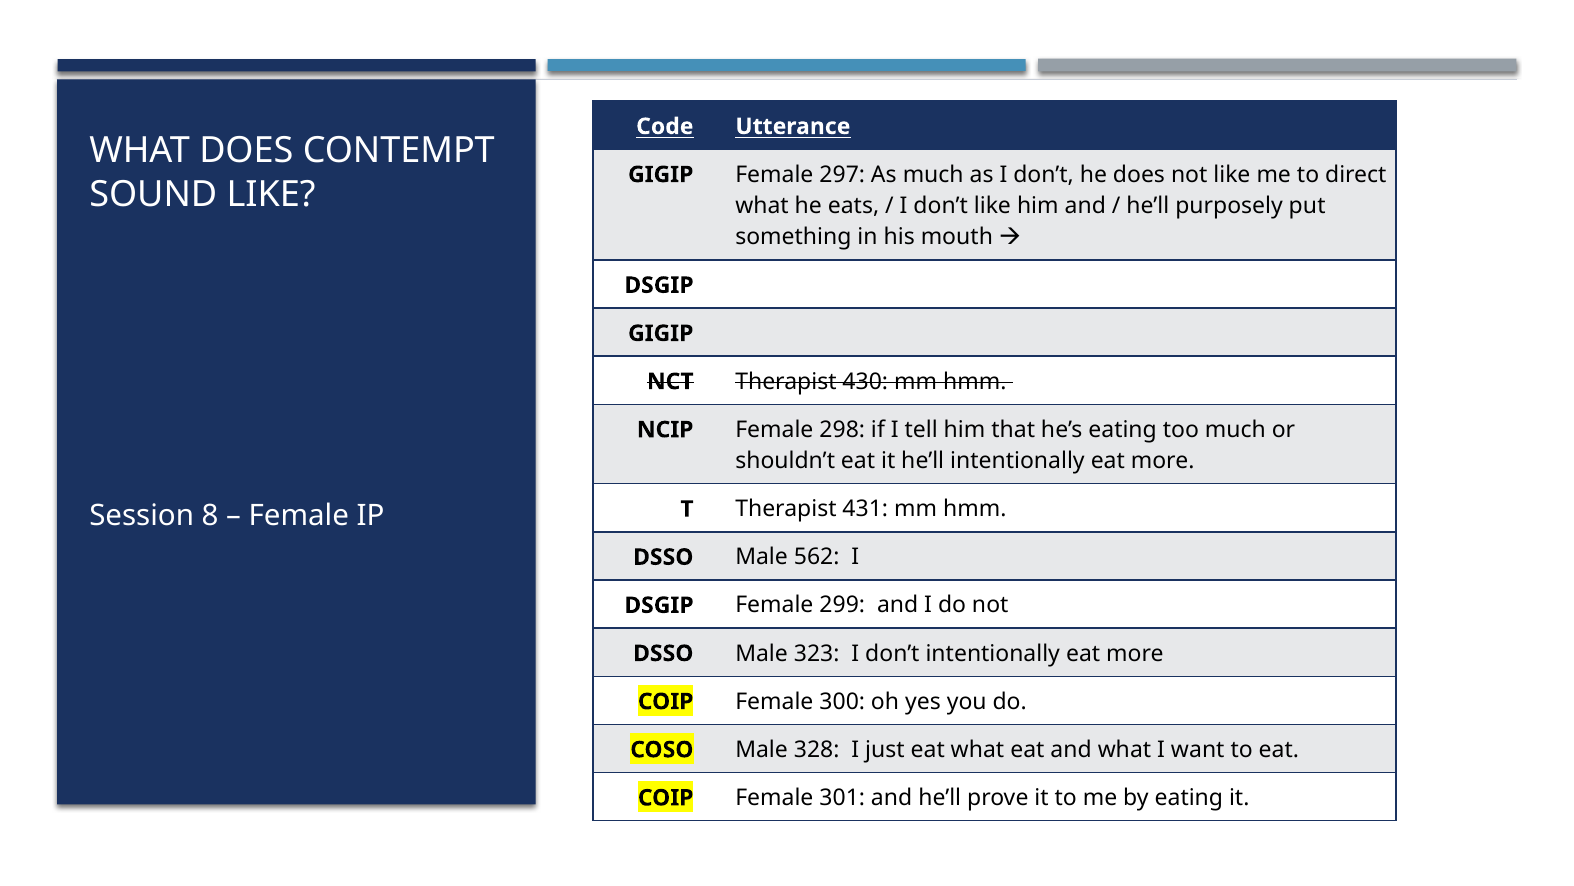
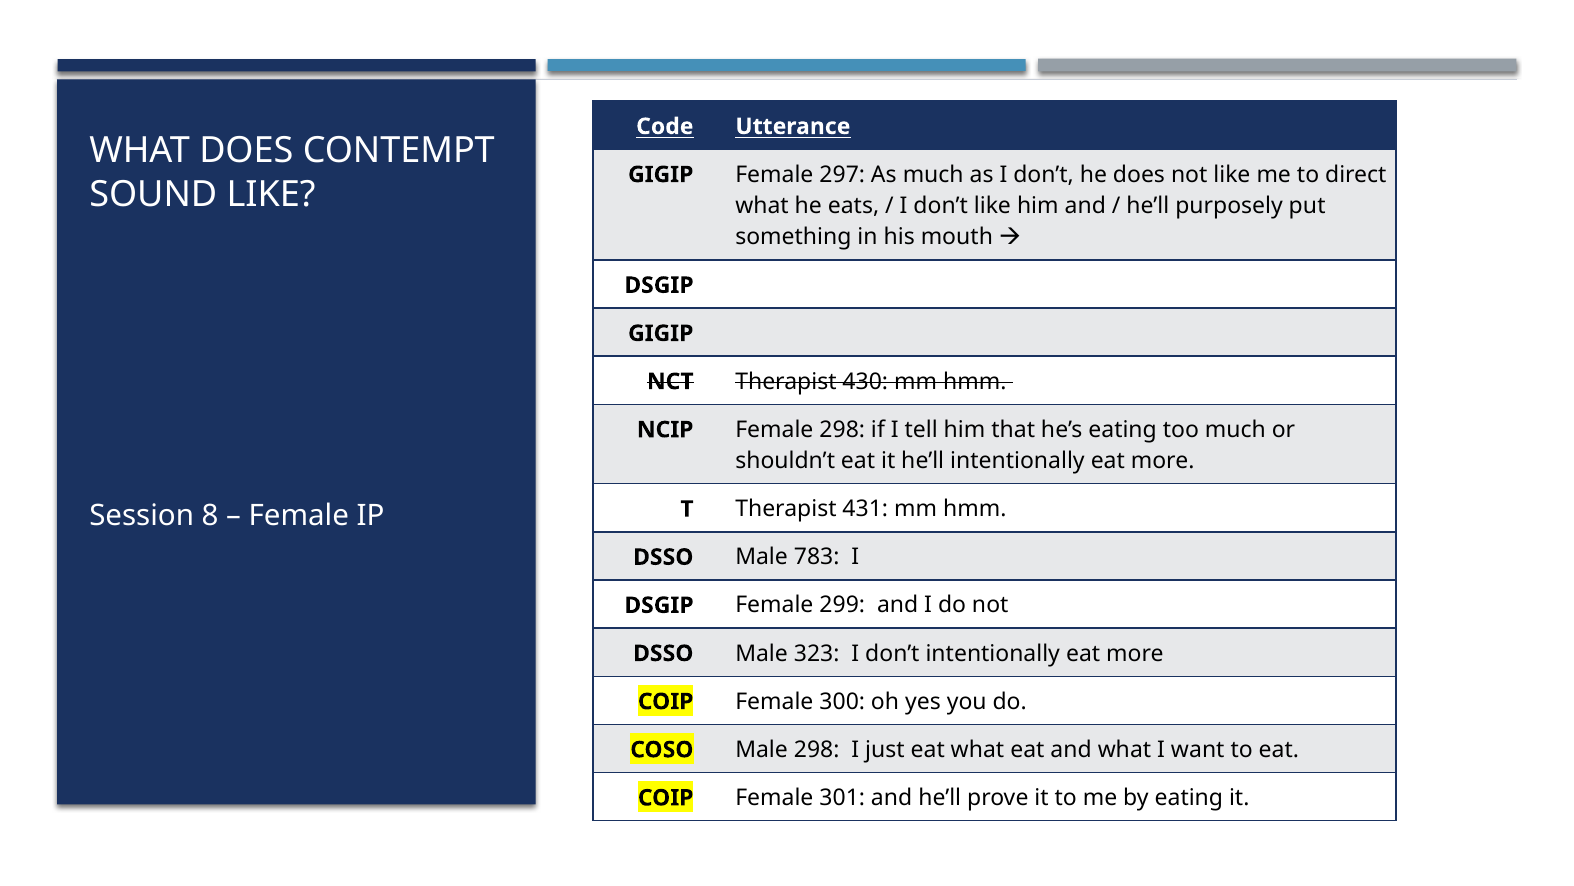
562: 562 -> 783
Male 328: 328 -> 298
